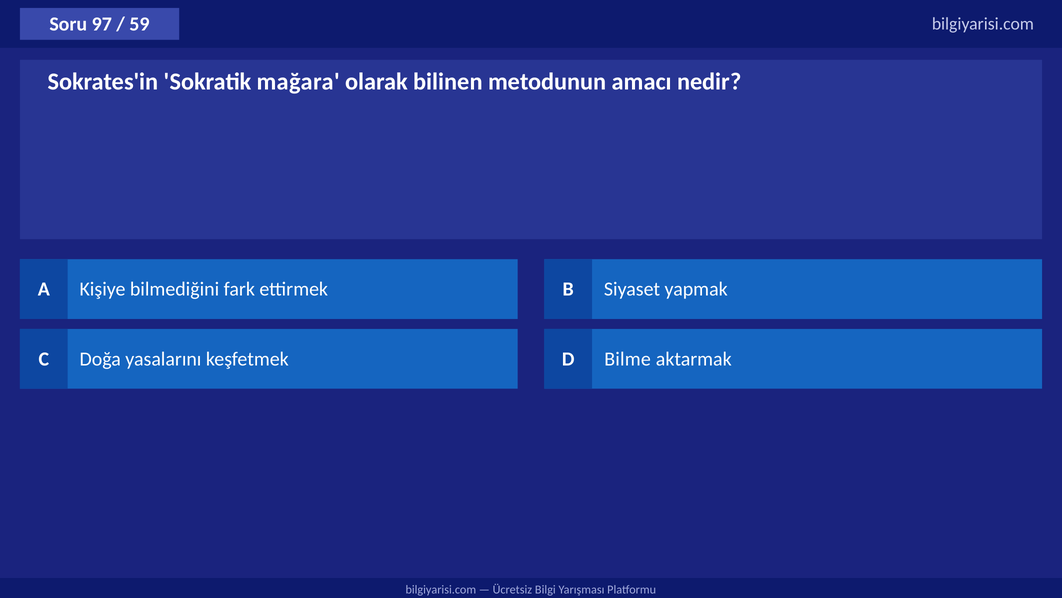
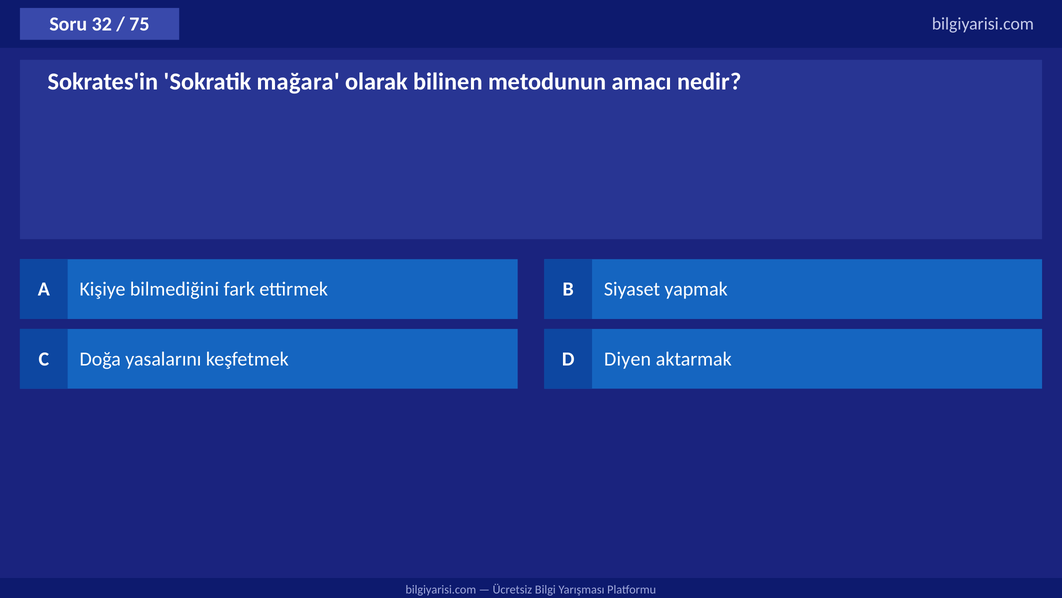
97: 97 -> 32
59: 59 -> 75
Bilme: Bilme -> Diyen
